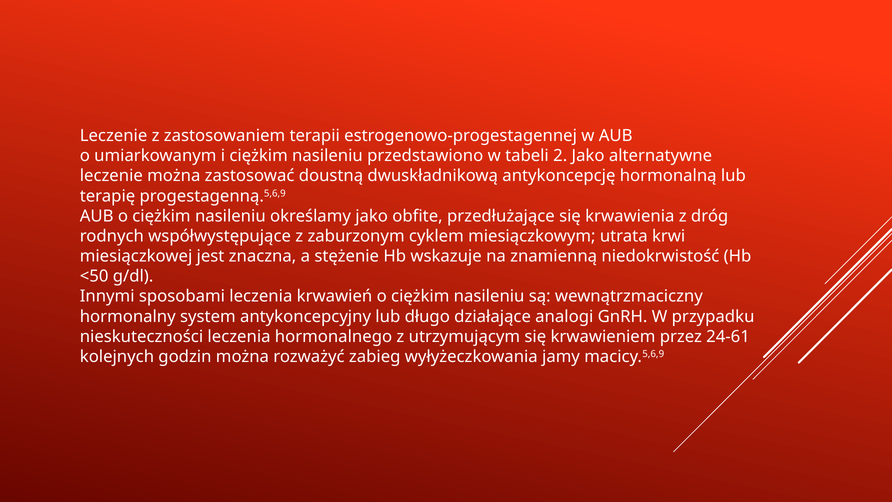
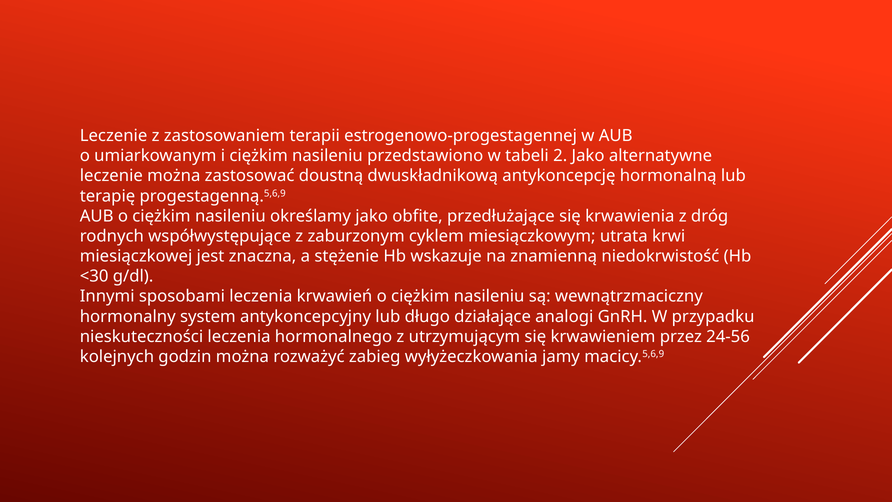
<50: <50 -> <30
24-61: 24-61 -> 24-56
